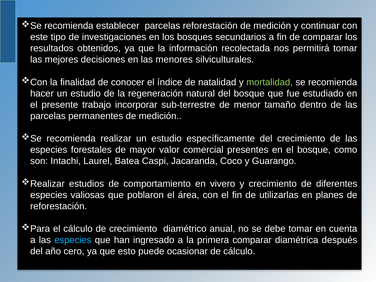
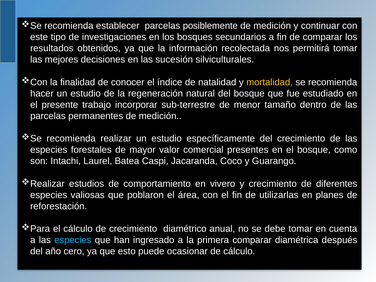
parcelas reforestación: reforestación -> posiblemente
menores: menores -> sucesión
mortalidad colour: light green -> yellow
